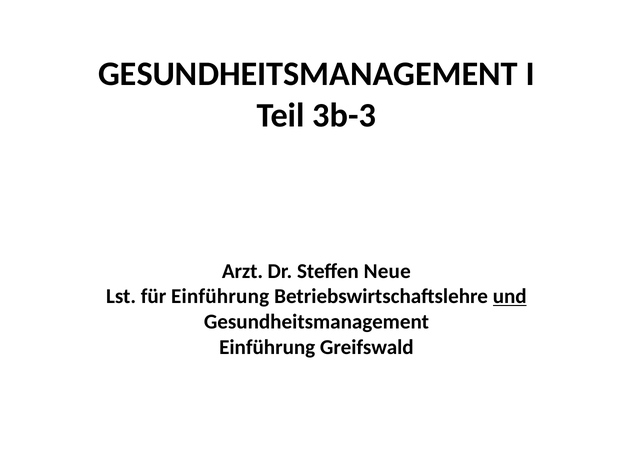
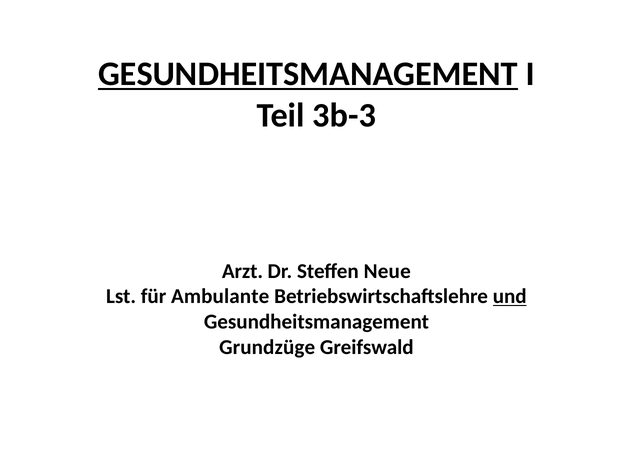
GESUNDHEITSMANAGEMENT at (308, 74) underline: none -> present
für Einführung: Einführung -> Ambulante
Einführung at (267, 347): Einführung -> Grundzüge
